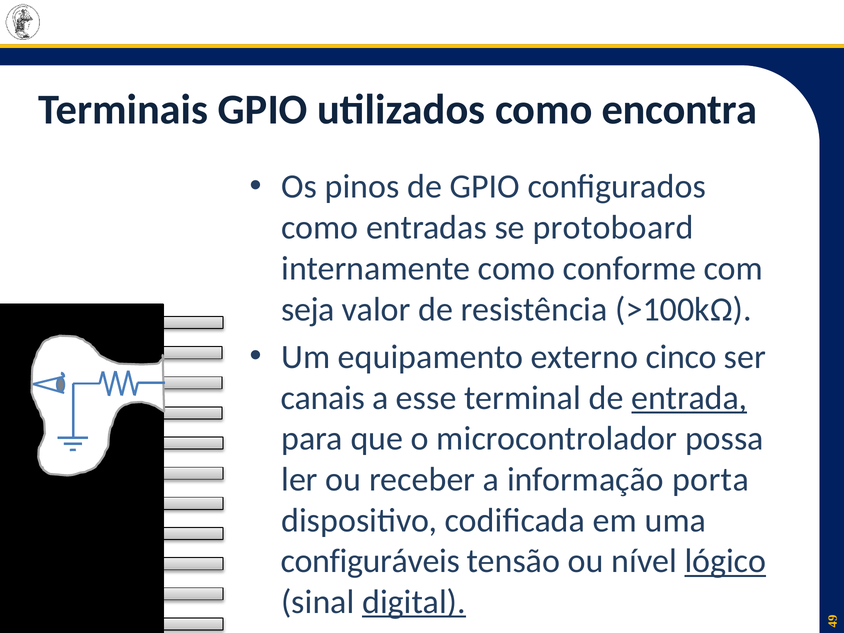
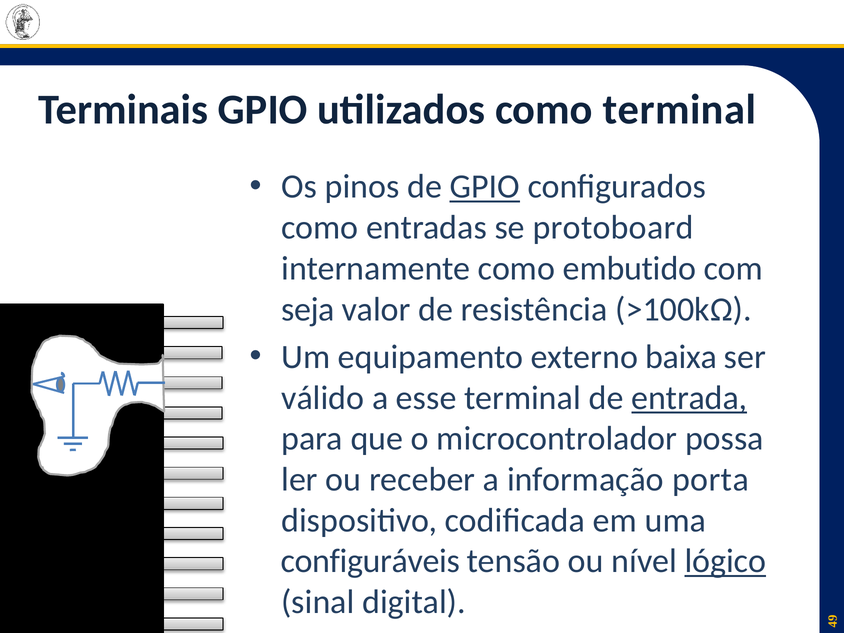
como encontra: encontra -> terminal
GPIO at (485, 187) underline: none -> present
conforme: conforme -> embutido
cinco: cinco -> baixa
canais: canais -> válido
digital underline: present -> none
